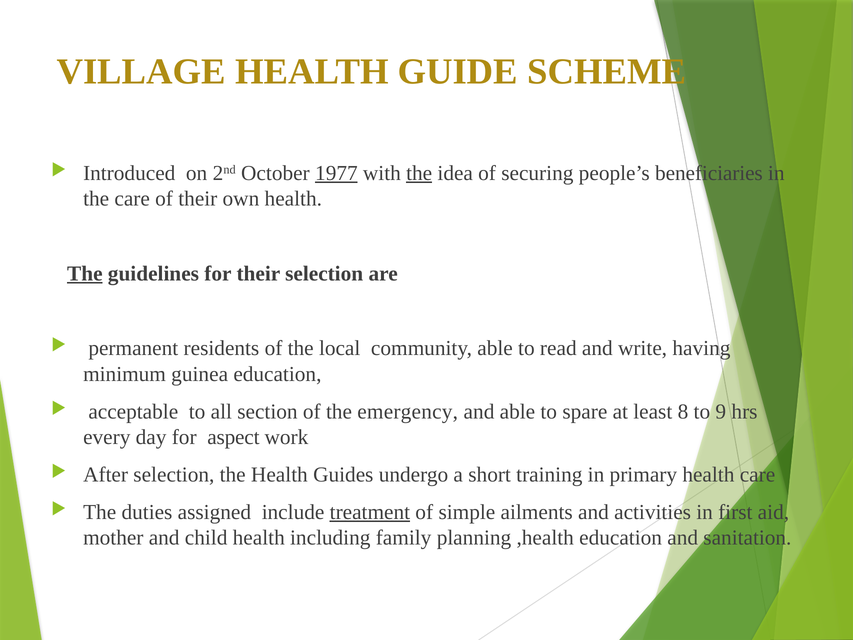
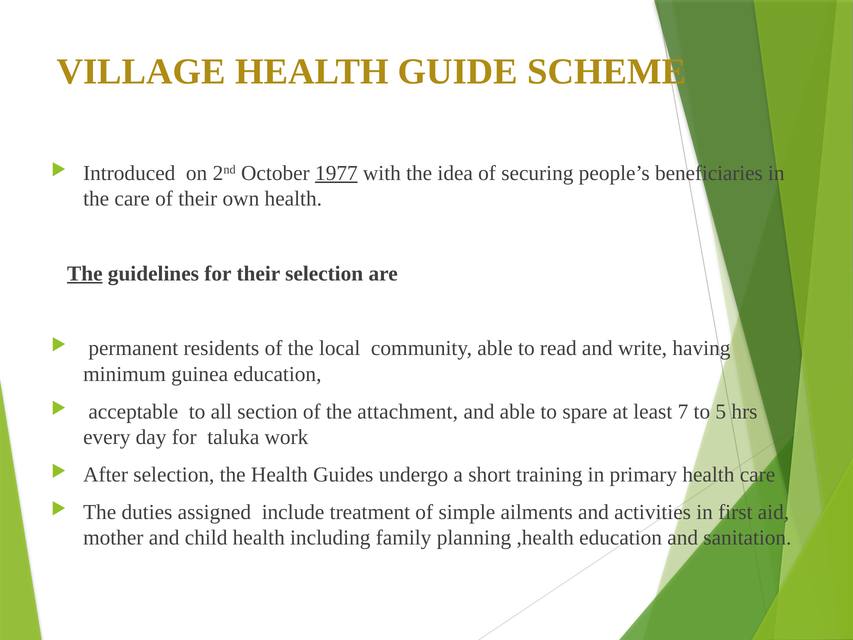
the at (419, 173) underline: present -> none
emergency: emergency -> attachment
8: 8 -> 7
9: 9 -> 5
aspect: aspect -> taluka
treatment underline: present -> none
